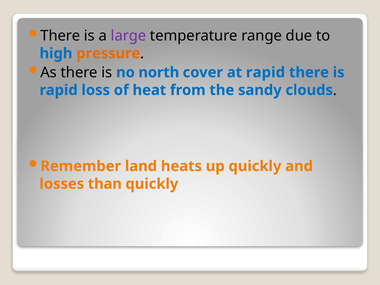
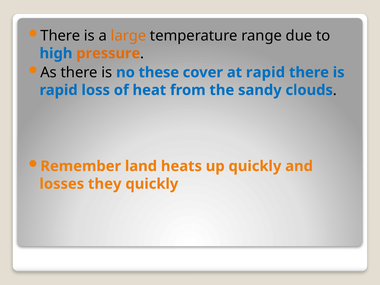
large colour: purple -> orange
north: north -> these
than: than -> they
